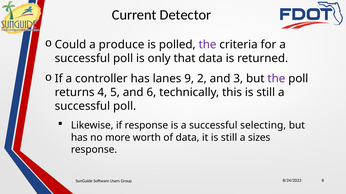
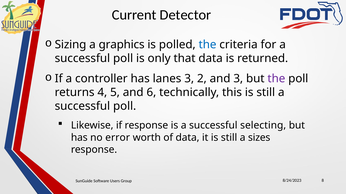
Could: Could -> Sizing
produce: produce -> graphics
the at (208, 45) colour: purple -> blue
lanes 9: 9 -> 3
more: more -> error
